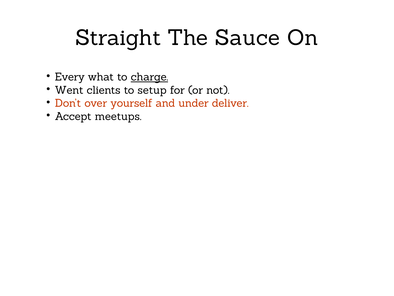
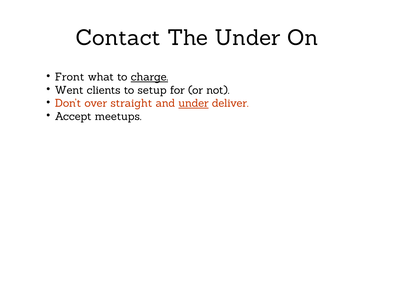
Straight: Straight -> Contact
The Sauce: Sauce -> Under
Every: Every -> Front
yourself: yourself -> straight
under at (194, 103) underline: none -> present
